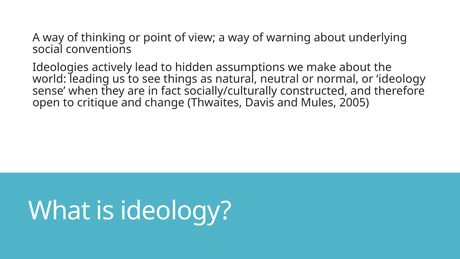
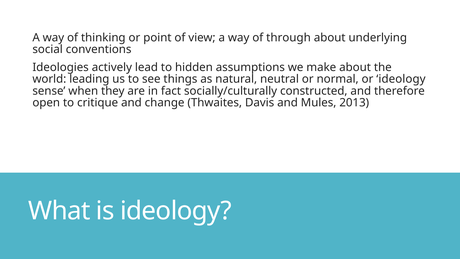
warning: warning -> through
2005: 2005 -> 2013
